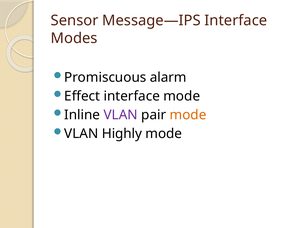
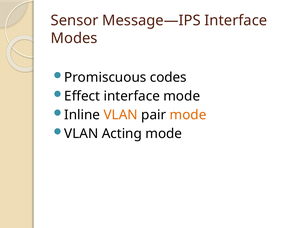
alarm: alarm -> codes
VLAN at (121, 115) colour: purple -> orange
Highly: Highly -> Acting
